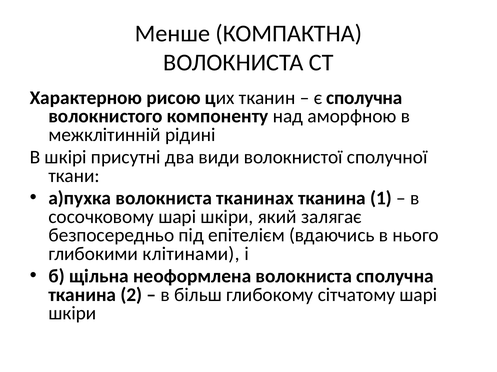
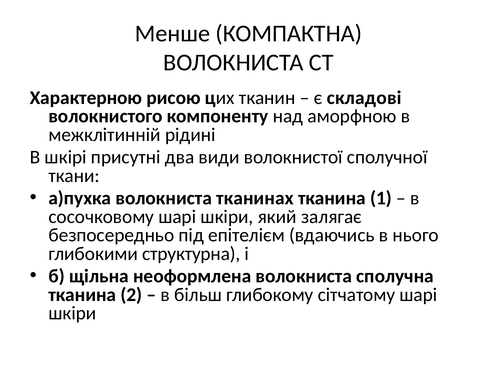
є сполучна: сполучна -> складові
клітинами: клітинами -> структурна
